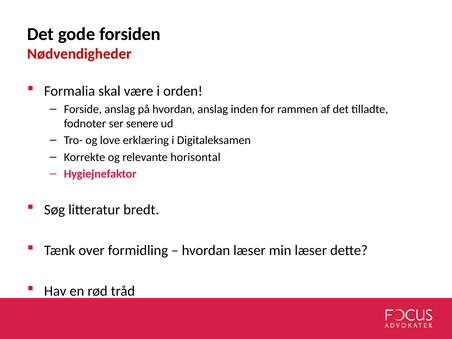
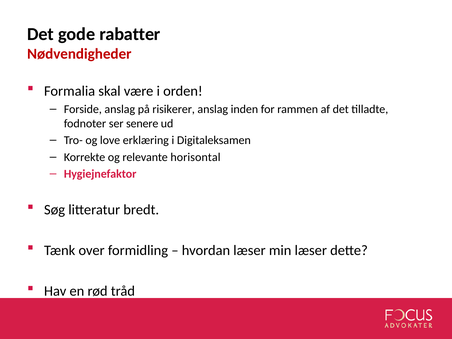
forsiden: forsiden -> rabatter
på hvordan: hvordan -> risikerer
